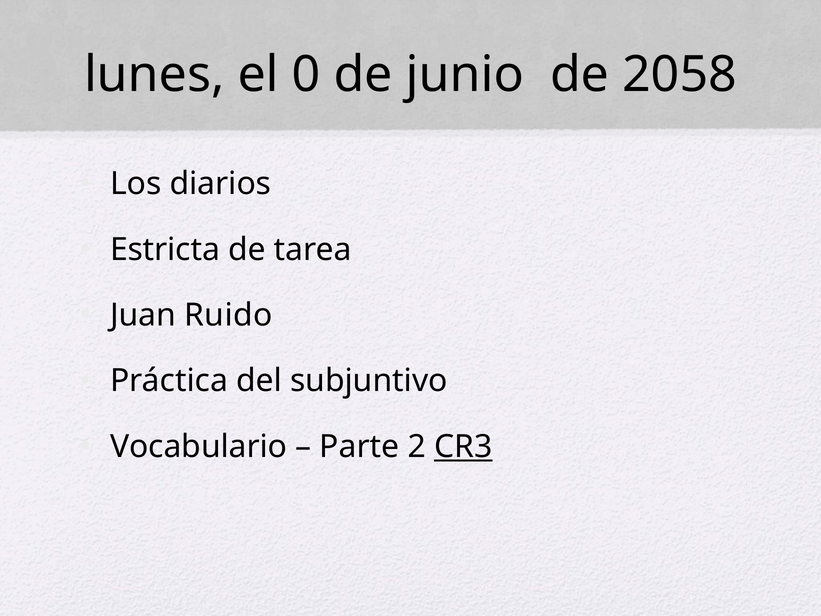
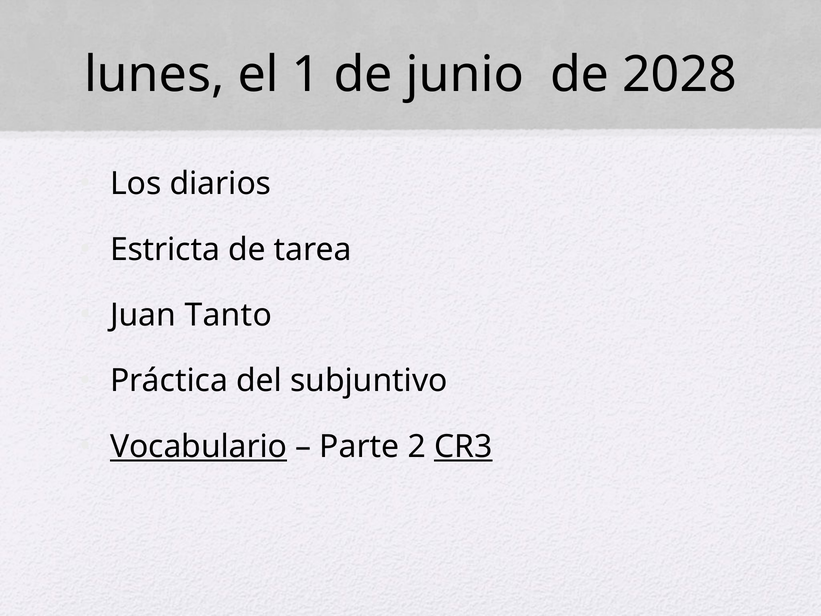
0: 0 -> 1
2058: 2058 -> 2028
Ruido: Ruido -> Tanto
Vocabulario underline: none -> present
